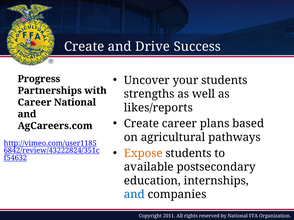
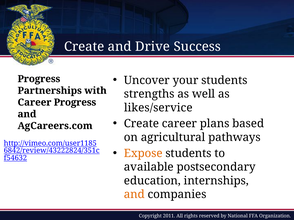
Career National: National -> Progress
likes/reports: likes/reports -> likes/service
and at (134, 195) colour: blue -> orange
